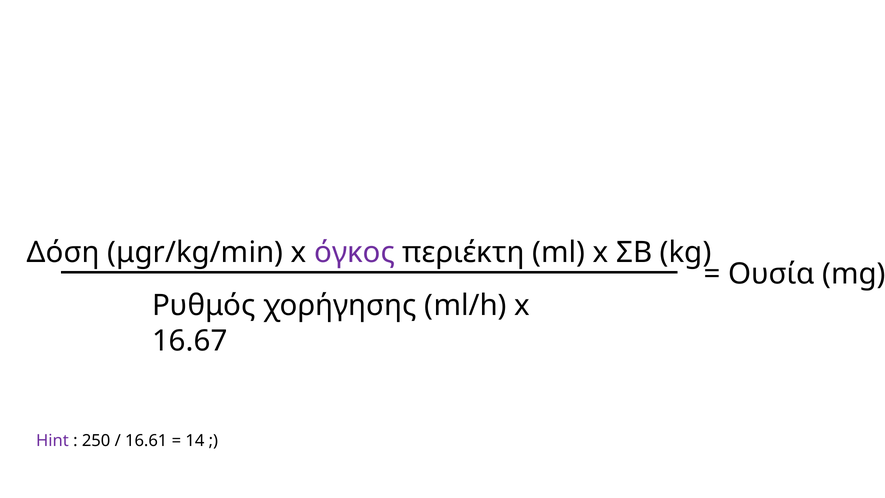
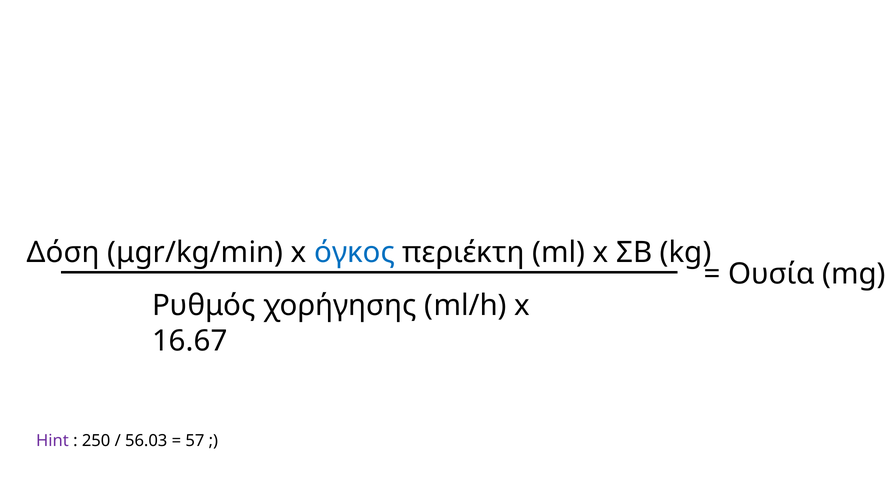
όγκος colour: purple -> blue
16.61: 16.61 -> 56.03
14: 14 -> 57
